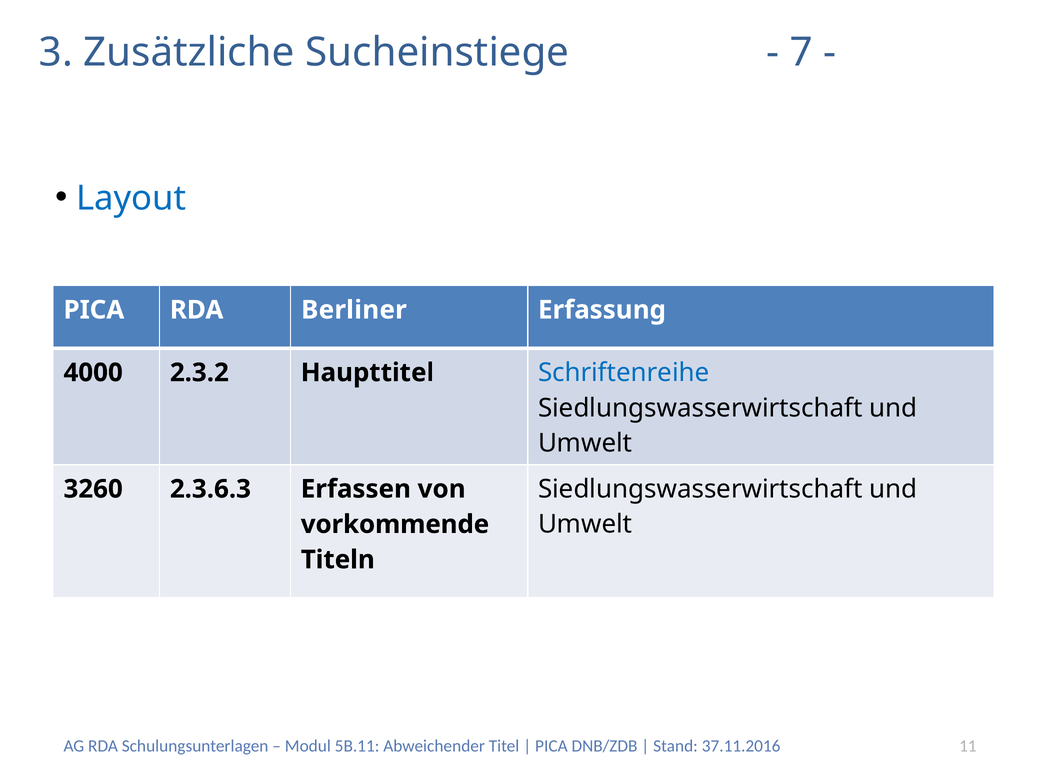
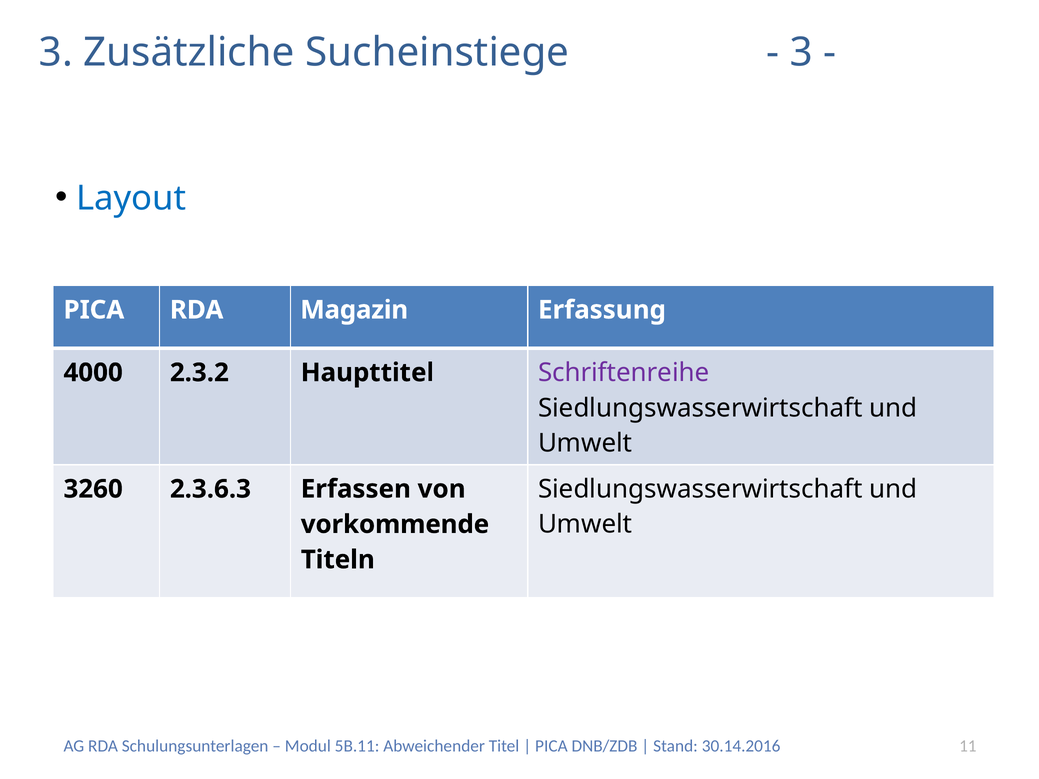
7 at (801, 53): 7 -> 3
Berliner: Berliner -> Magazin
Schriftenreihe colour: blue -> purple
37.11.2016: 37.11.2016 -> 30.14.2016
